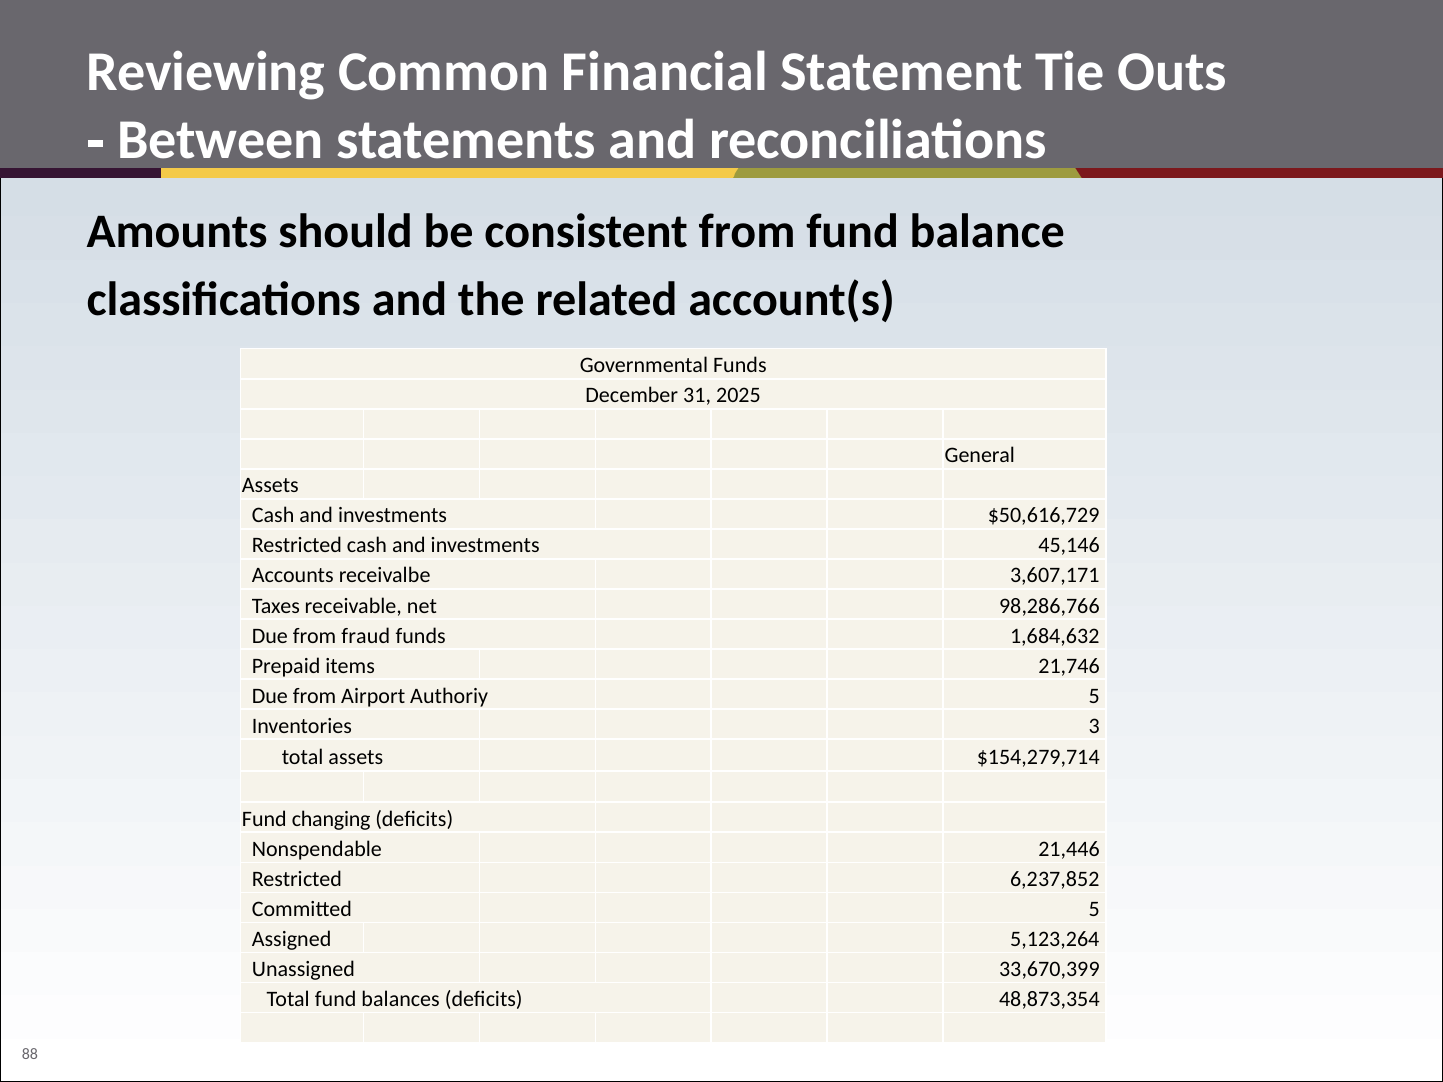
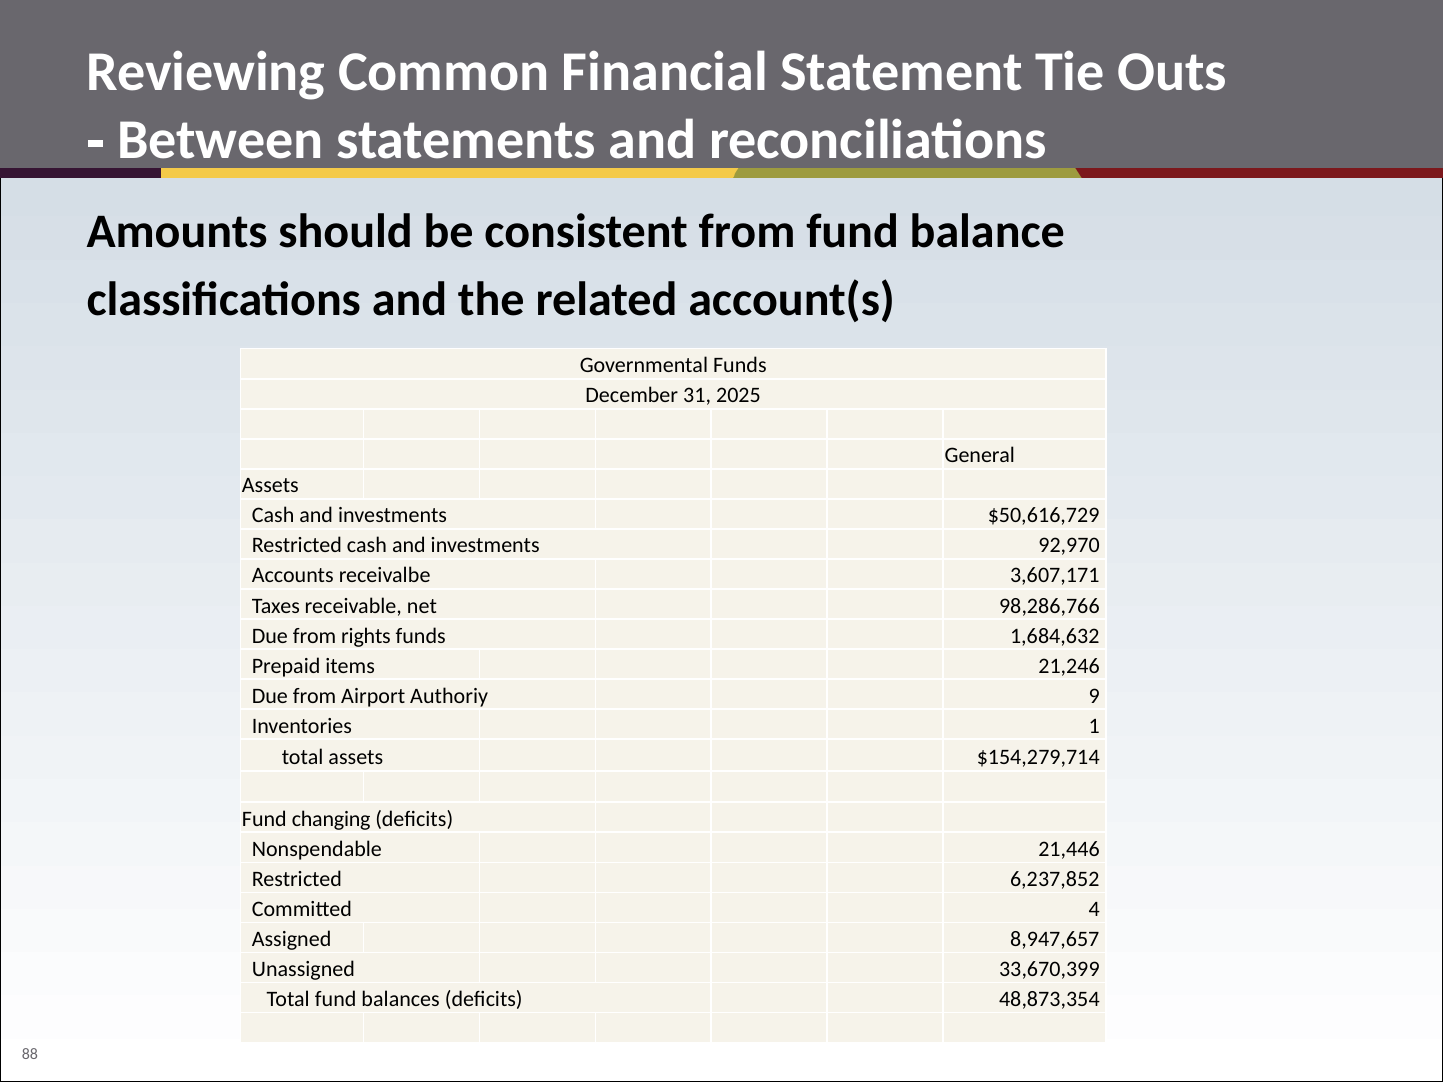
45,146: 45,146 -> 92,970
fraud: fraud -> rights
21,746: 21,746 -> 21,246
Authoriy 5: 5 -> 9
3: 3 -> 1
Committed 5: 5 -> 4
5,123,264: 5,123,264 -> 8,947,657
